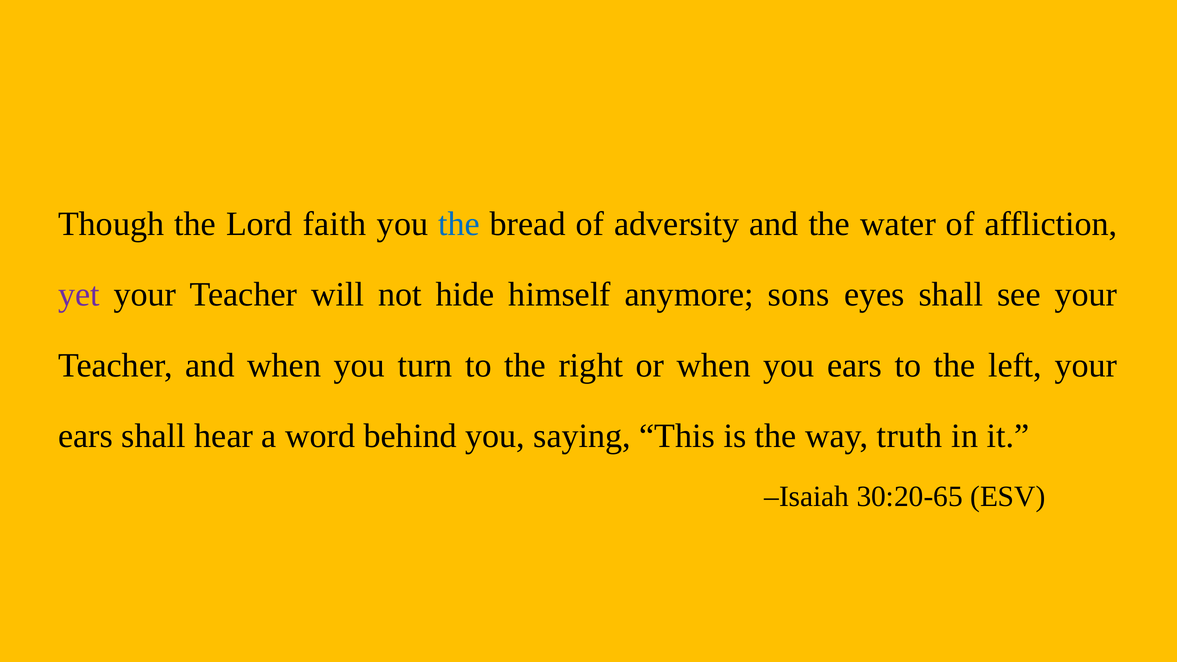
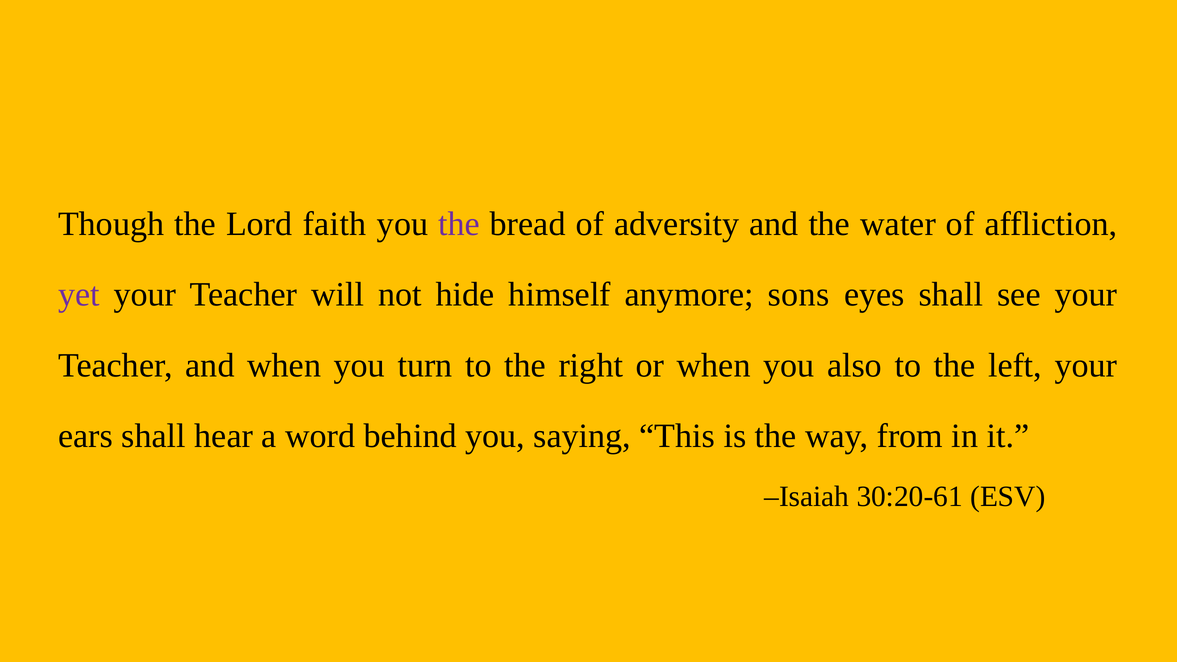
the at (459, 224) colour: blue -> purple
you ears: ears -> also
truth: truth -> from
30:20-65: 30:20-65 -> 30:20-61
